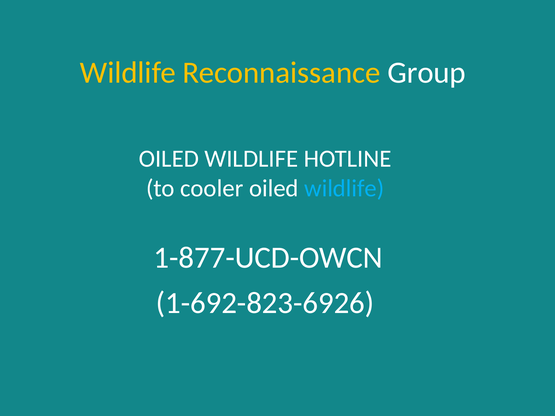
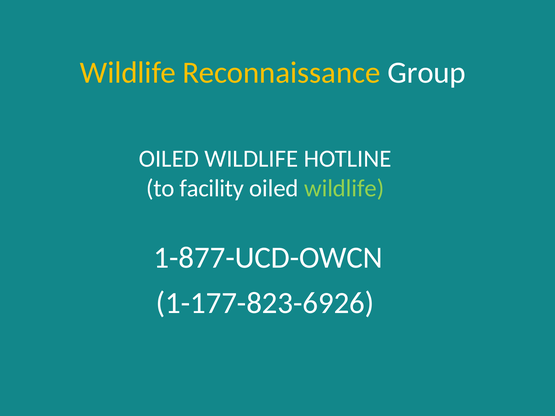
cooler: cooler -> facility
wildlife at (344, 188) colour: light blue -> light green
1-692-823-6926: 1-692-823-6926 -> 1-177-823-6926
